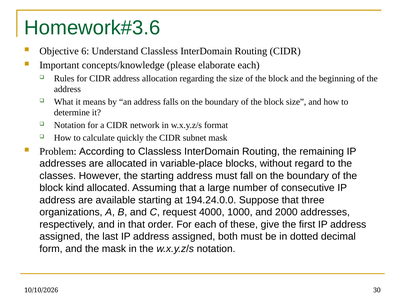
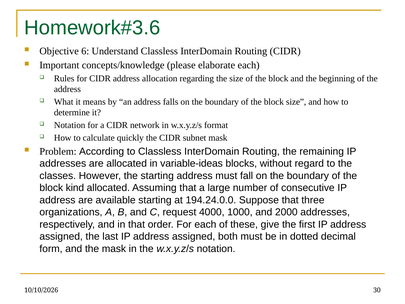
variable-place: variable-place -> variable-ideas
